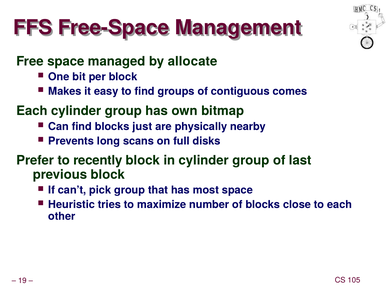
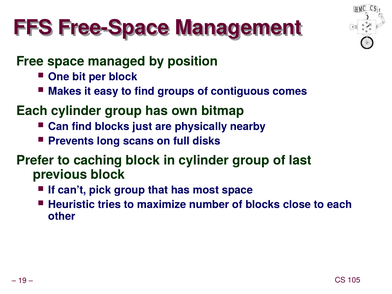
allocate: allocate -> position
recently: recently -> caching
